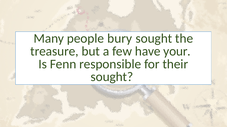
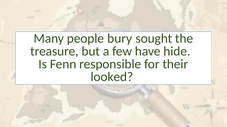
your: your -> hide
sought at (112, 77): sought -> looked
